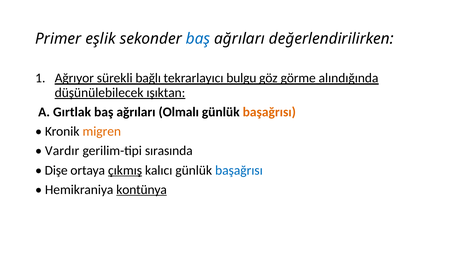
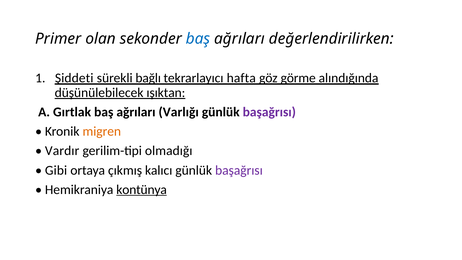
eşlik: eşlik -> olan
Ağrıyor: Ağrıyor -> Şiddeti
bulgu: bulgu -> hafta
Olmalı: Olmalı -> Varlığı
başağrısı at (269, 112) colour: orange -> purple
sırasında: sırasında -> olmadığı
Dişe: Dişe -> Gibi
çıkmış underline: present -> none
başağrısı at (239, 170) colour: blue -> purple
